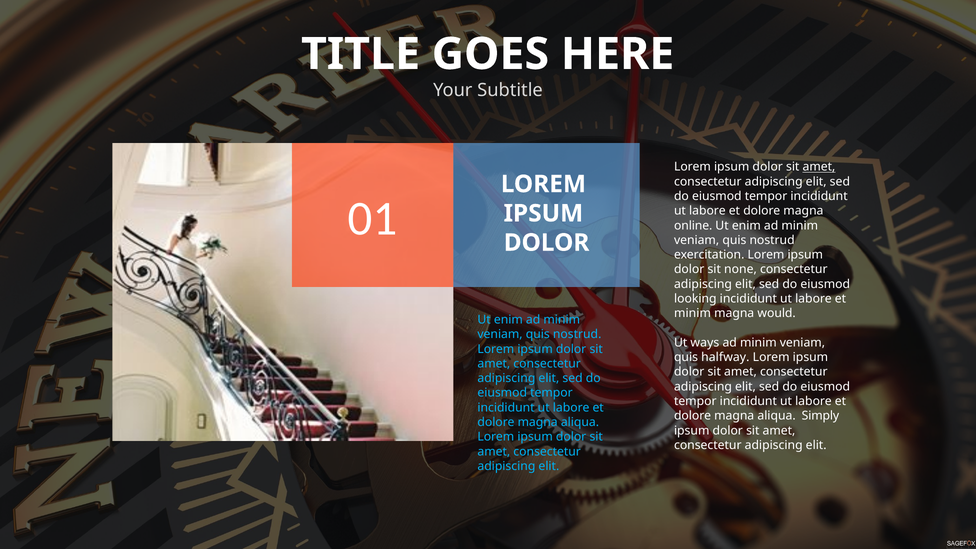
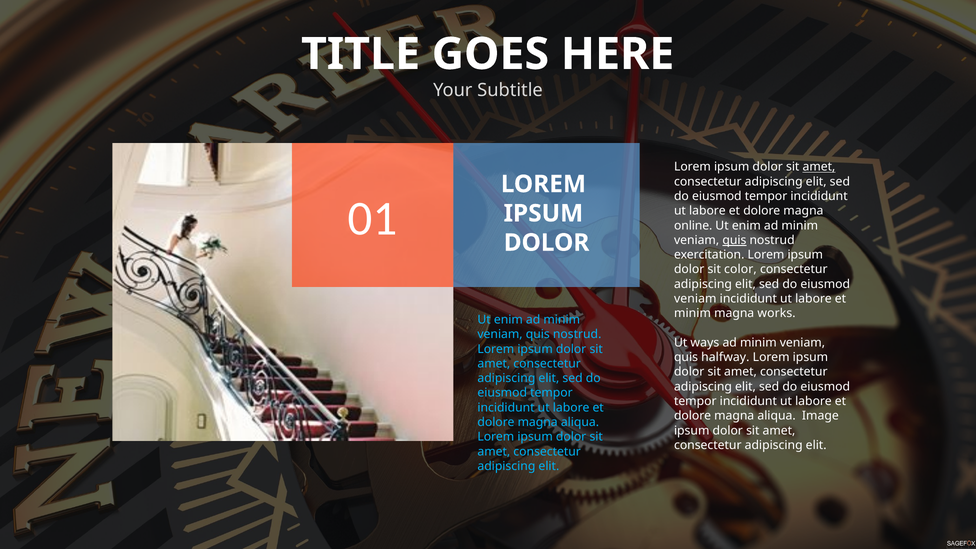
quis at (734, 240) underline: none -> present
none: none -> color
looking at (695, 299): looking -> veniam
would: would -> works
Simply: Simply -> Image
